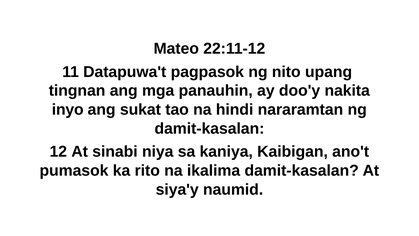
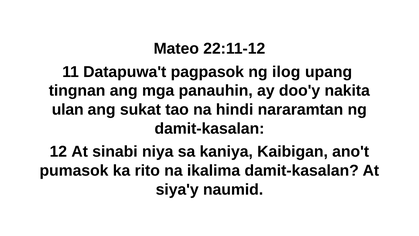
nito: nito -> ilog
inyo: inyo -> ulan
